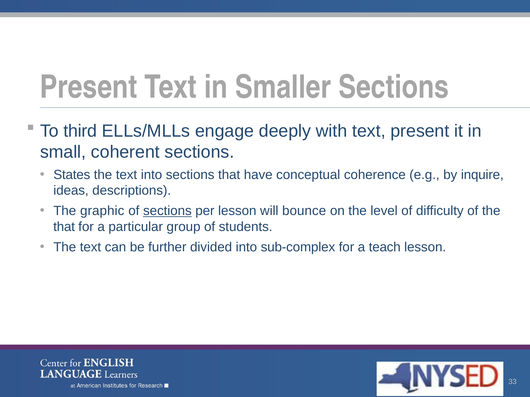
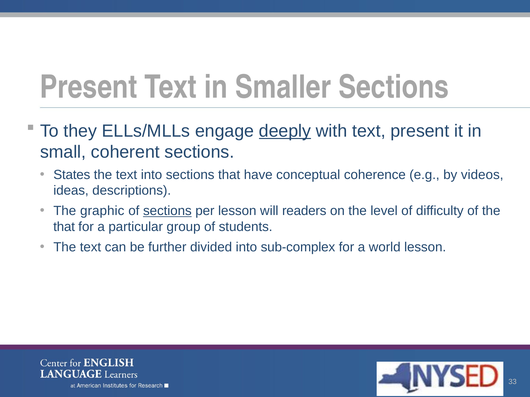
third: third -> they
deeply underline: none -> present
inquire: inquire -> videos
bounce: bounce -> readers
teach: teach -> world
